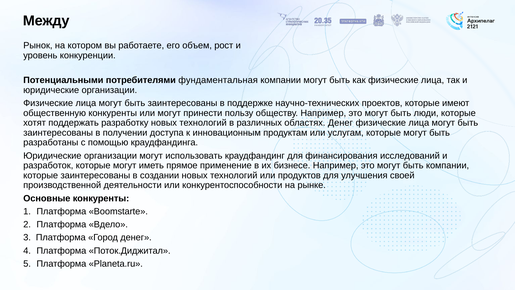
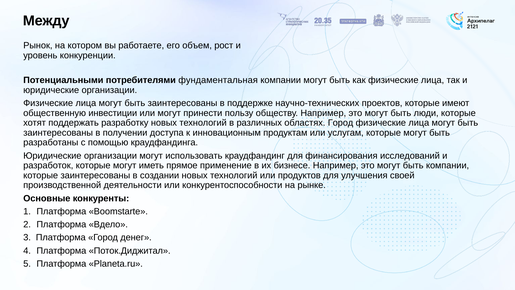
общественную конкуренты: конкуренты -> инвестиции
областях Денег: Денег -> Город
